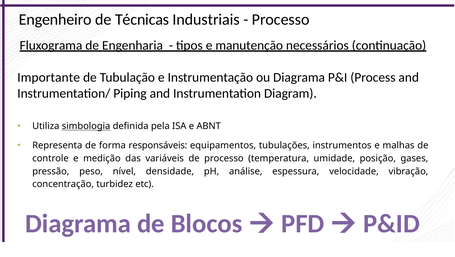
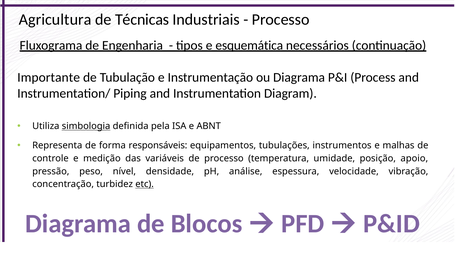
Engenheiro: Engenheiro -> Agricultura
manutenção: manutenção -> esquemática
gases: gases -> apoio
etc underline: none -> present
